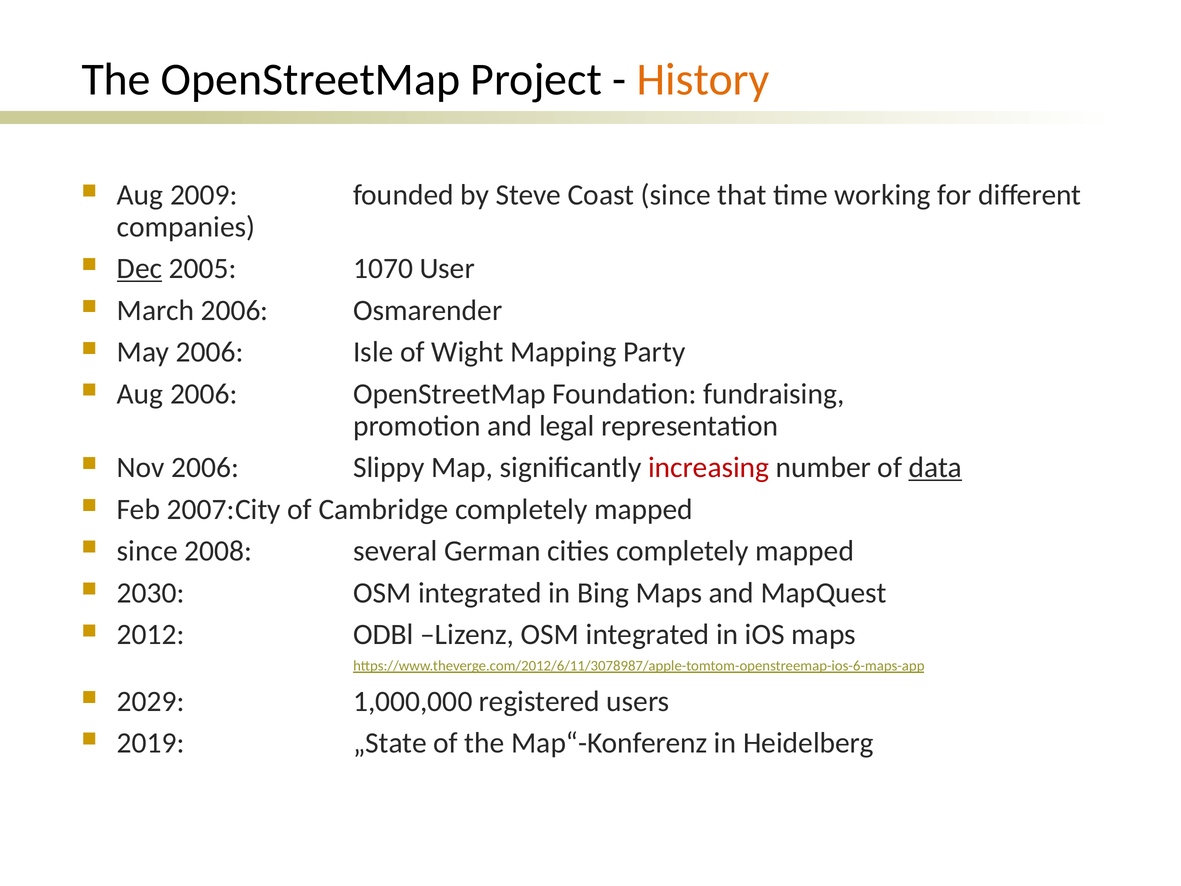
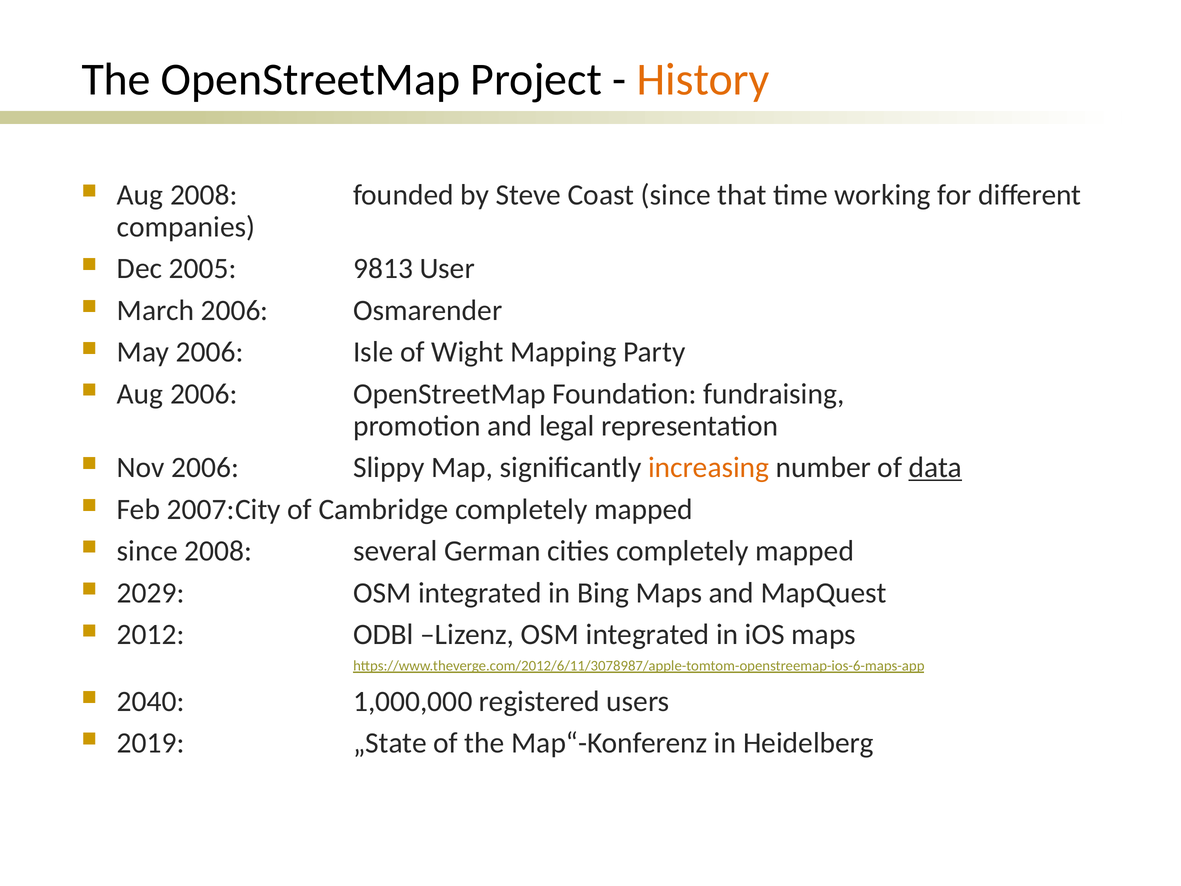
Aug 2009: 2009 -> 2008
Dec underline: present -> none
1070: 1070 -> 9813
increasing colour: red -> orange
2030: 2030 -> 2029
2029: 2029 -> 2040
